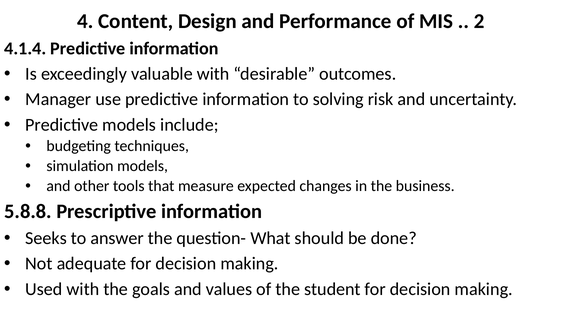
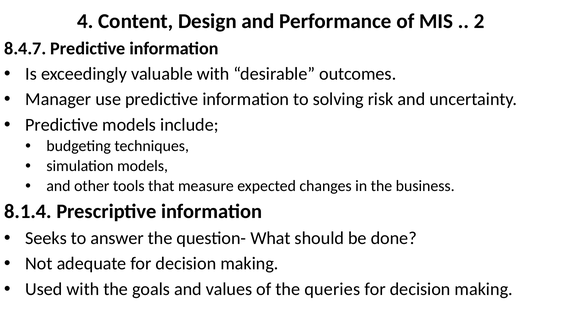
4.1.4: 4.1.4 -> 8.4.7
5.8.8: 5.8.8 -> 8.1.4
student: student -> queries
